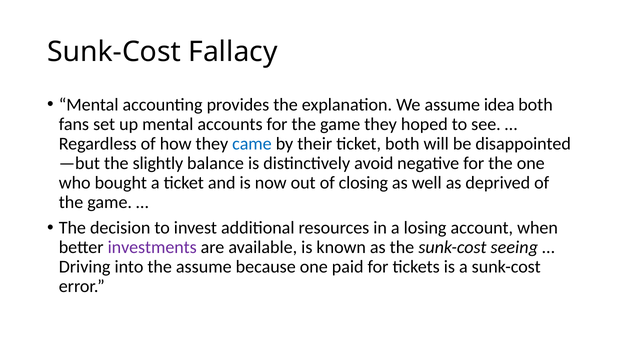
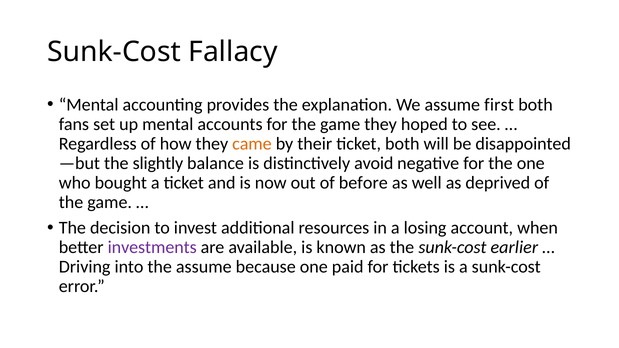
idea: idea -> first
came colour: blue -> orange
closing: closing -> before
seeing: seeing -> earlier
